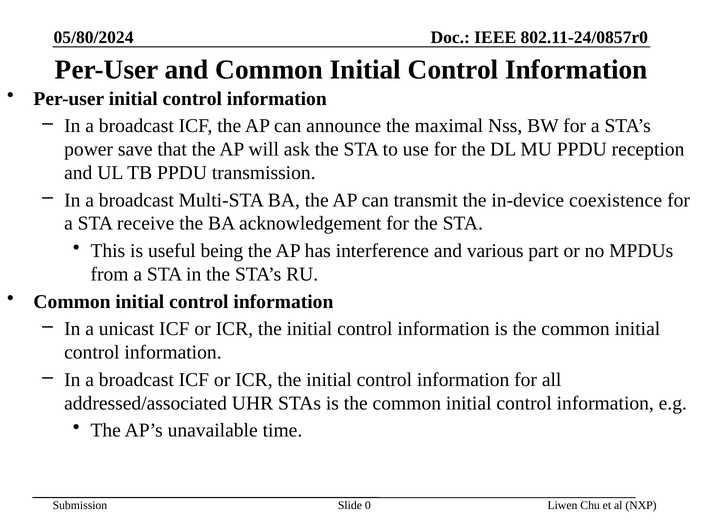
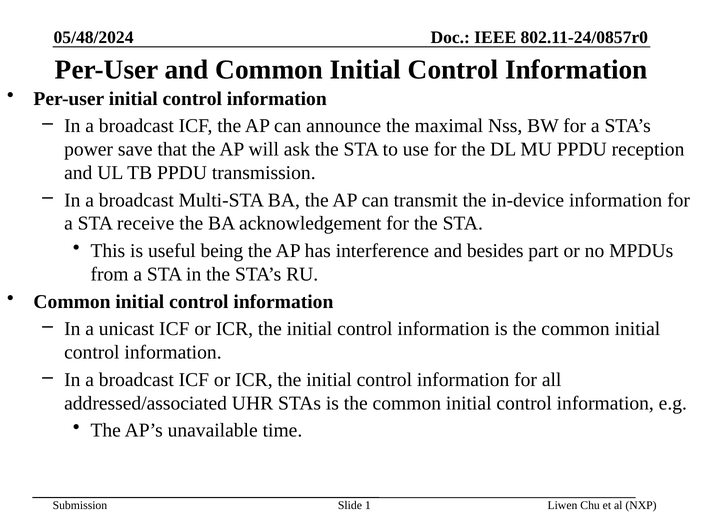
05/80/2024: 05/80/2024 -> 05/48/2024
in-device coexistence: coexistence -> information
various: various -> besides
0: 0 -> 1
